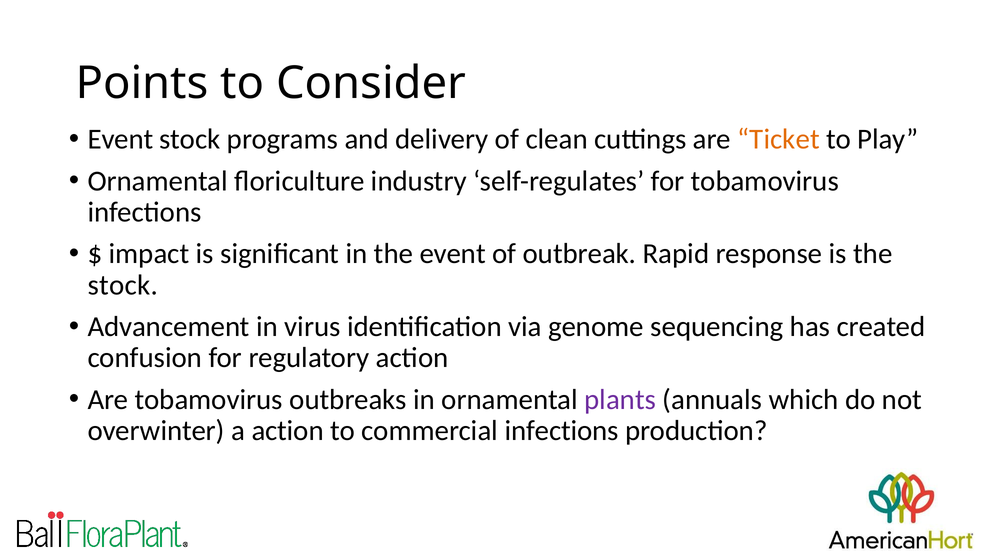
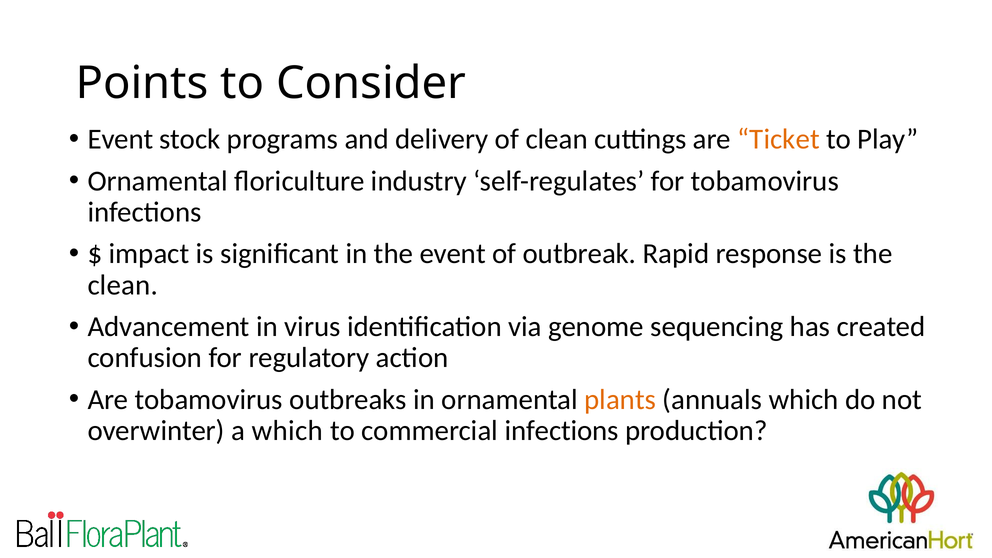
stock at (123, 285): stock -> clean
plants colour: purple -> orange
a action: action -> which
